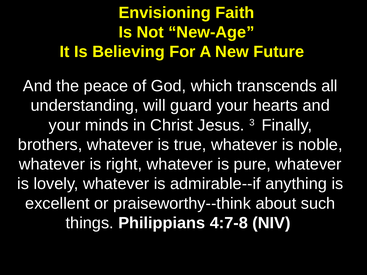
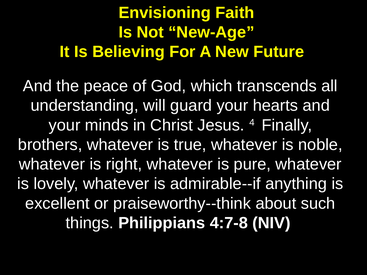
3: 3 -> 4
